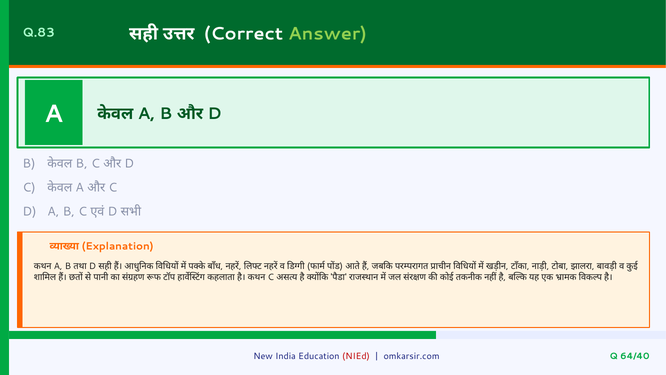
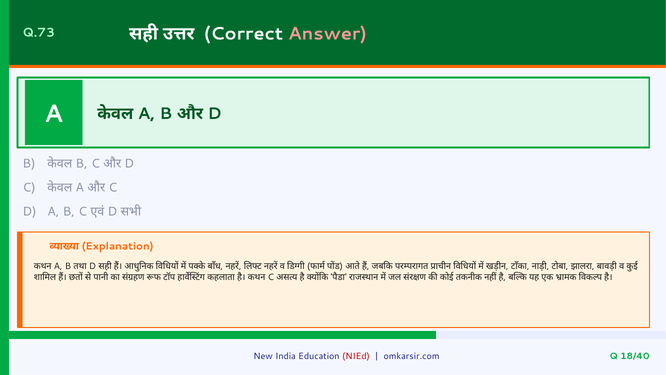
Q.83: Q.83 -> Q.73
Answer colour: light green -> pink
64/40: 64/40 -> 18/40
